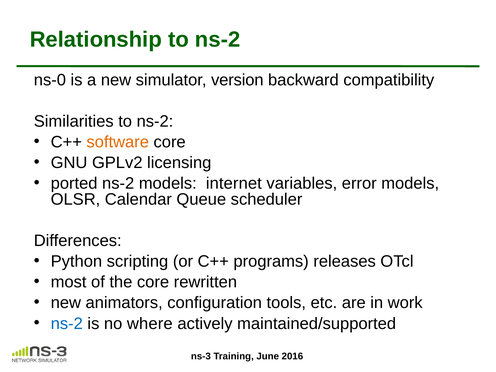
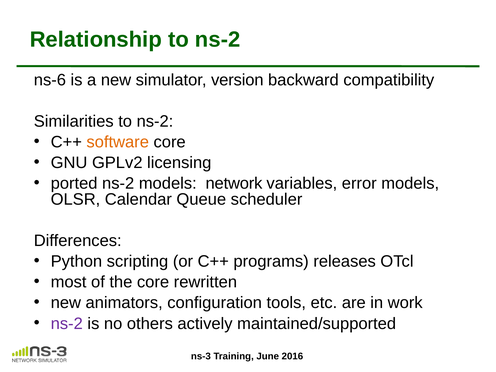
ns-0: ns-0 -> ns-6
internet: internet -> network
ns-2 at (67, 324) colour: blue -> purple
where: where -> others
